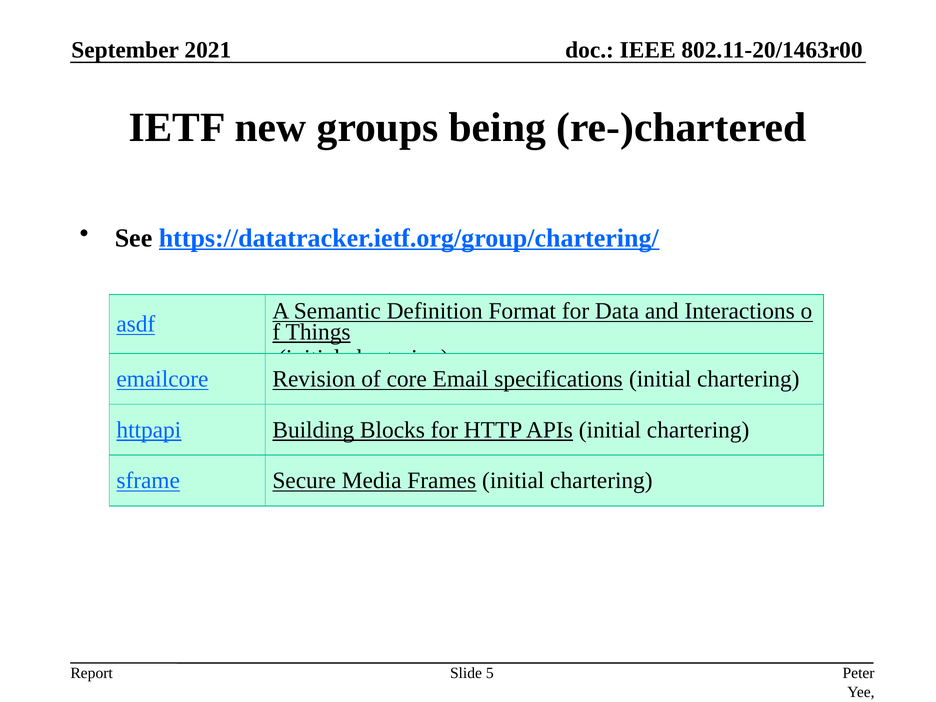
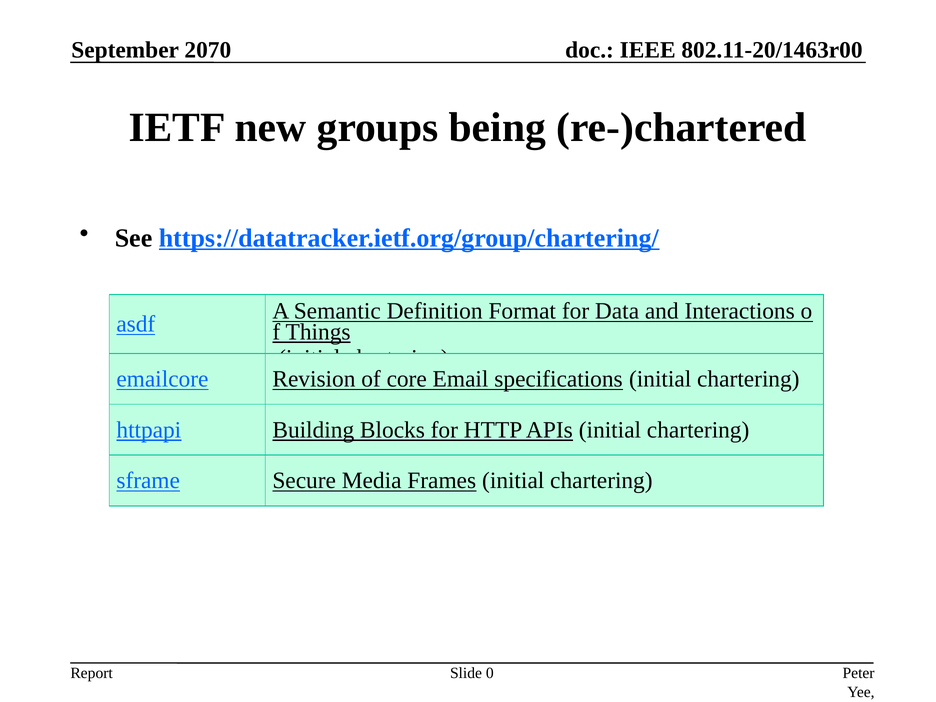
2021: 2021 -> 2070
5: 5 -> 0
